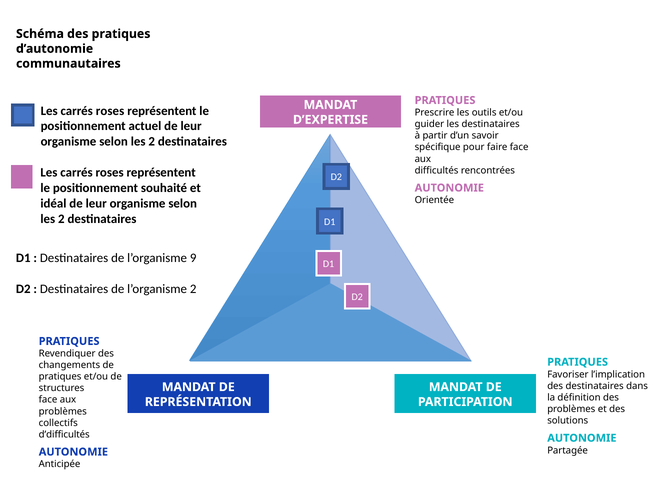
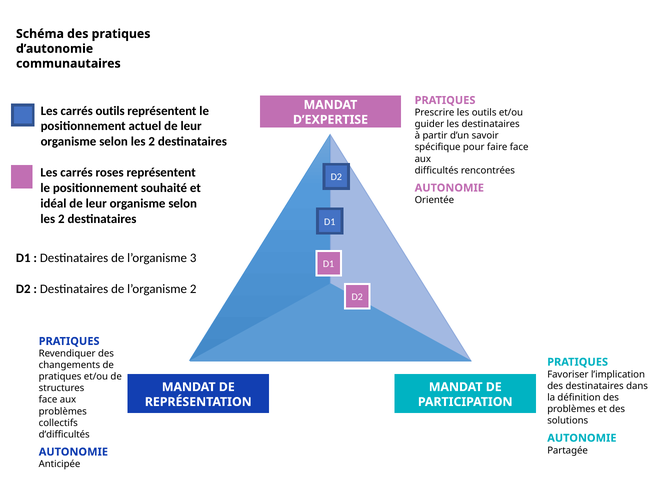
roses at (110, 111): roses -> outils
9: 9 -> 3
